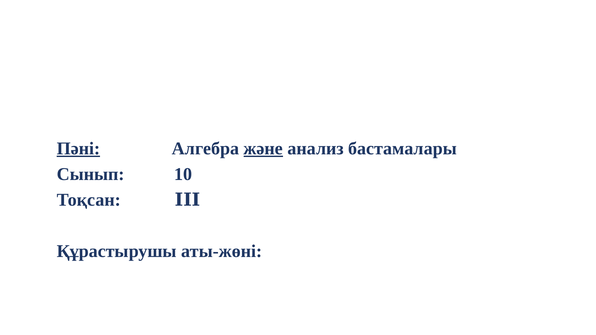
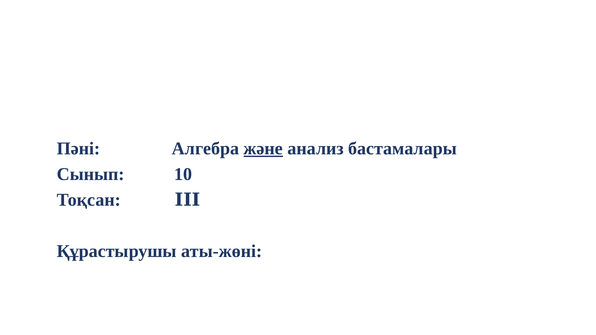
Пәні underline: present -> none
